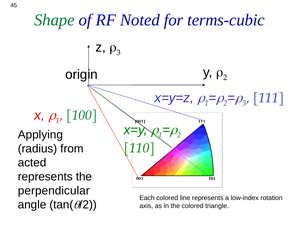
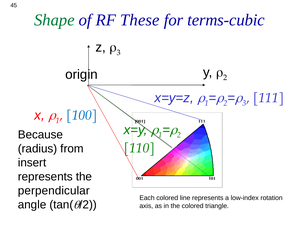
Noted: Noted -> These
100 colour: green -> blue
Applying: Applying -> Because
acted: acted -> insert
